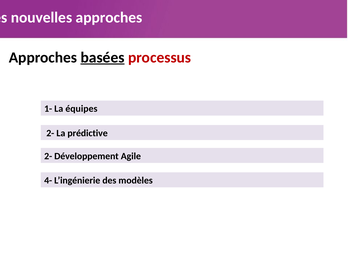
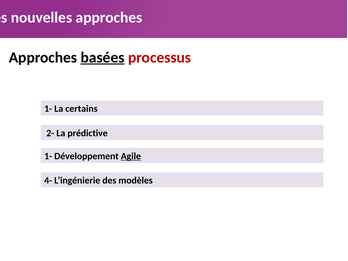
équipes: équipes -> certains
2- at (48, 156): 2- -> 1-
Agile underline: none -> present
